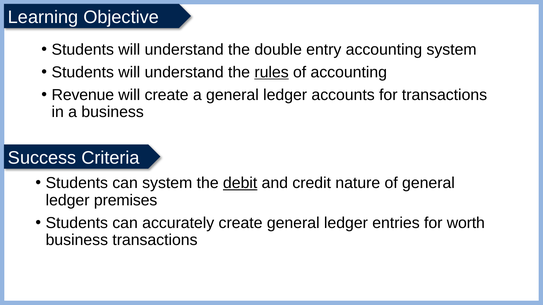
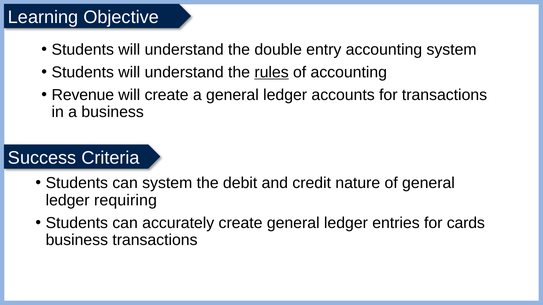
debit underline: present -> none
premises: premises -> requiring
worth: worth -> cards
